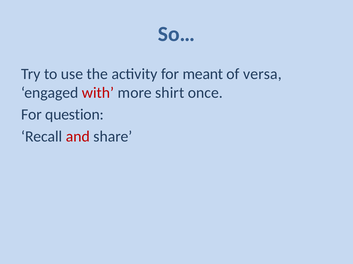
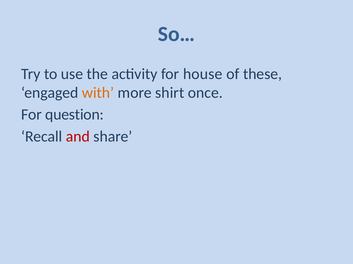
meant: meant -> house
versa: versa -> these
with colour: red -> orange
